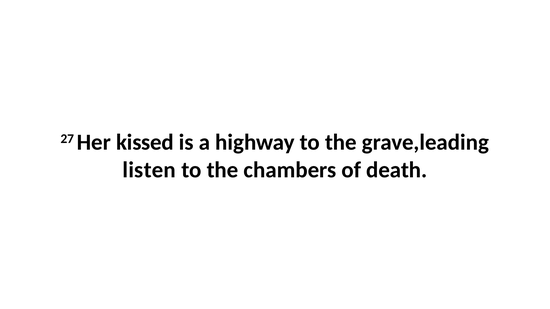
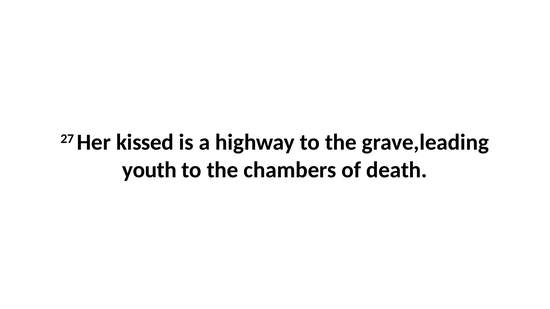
listen: listen -> youth
